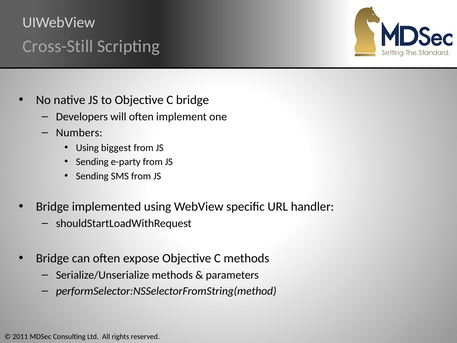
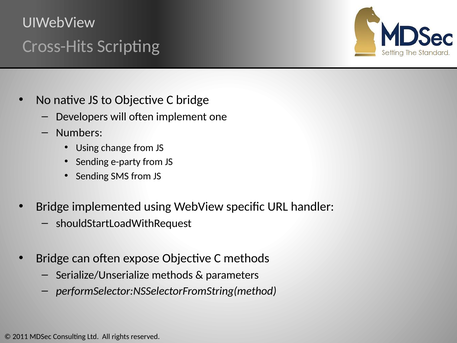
Cross-Still: Cross-Still -> Cross-Hits
biggest: biggest -> change
